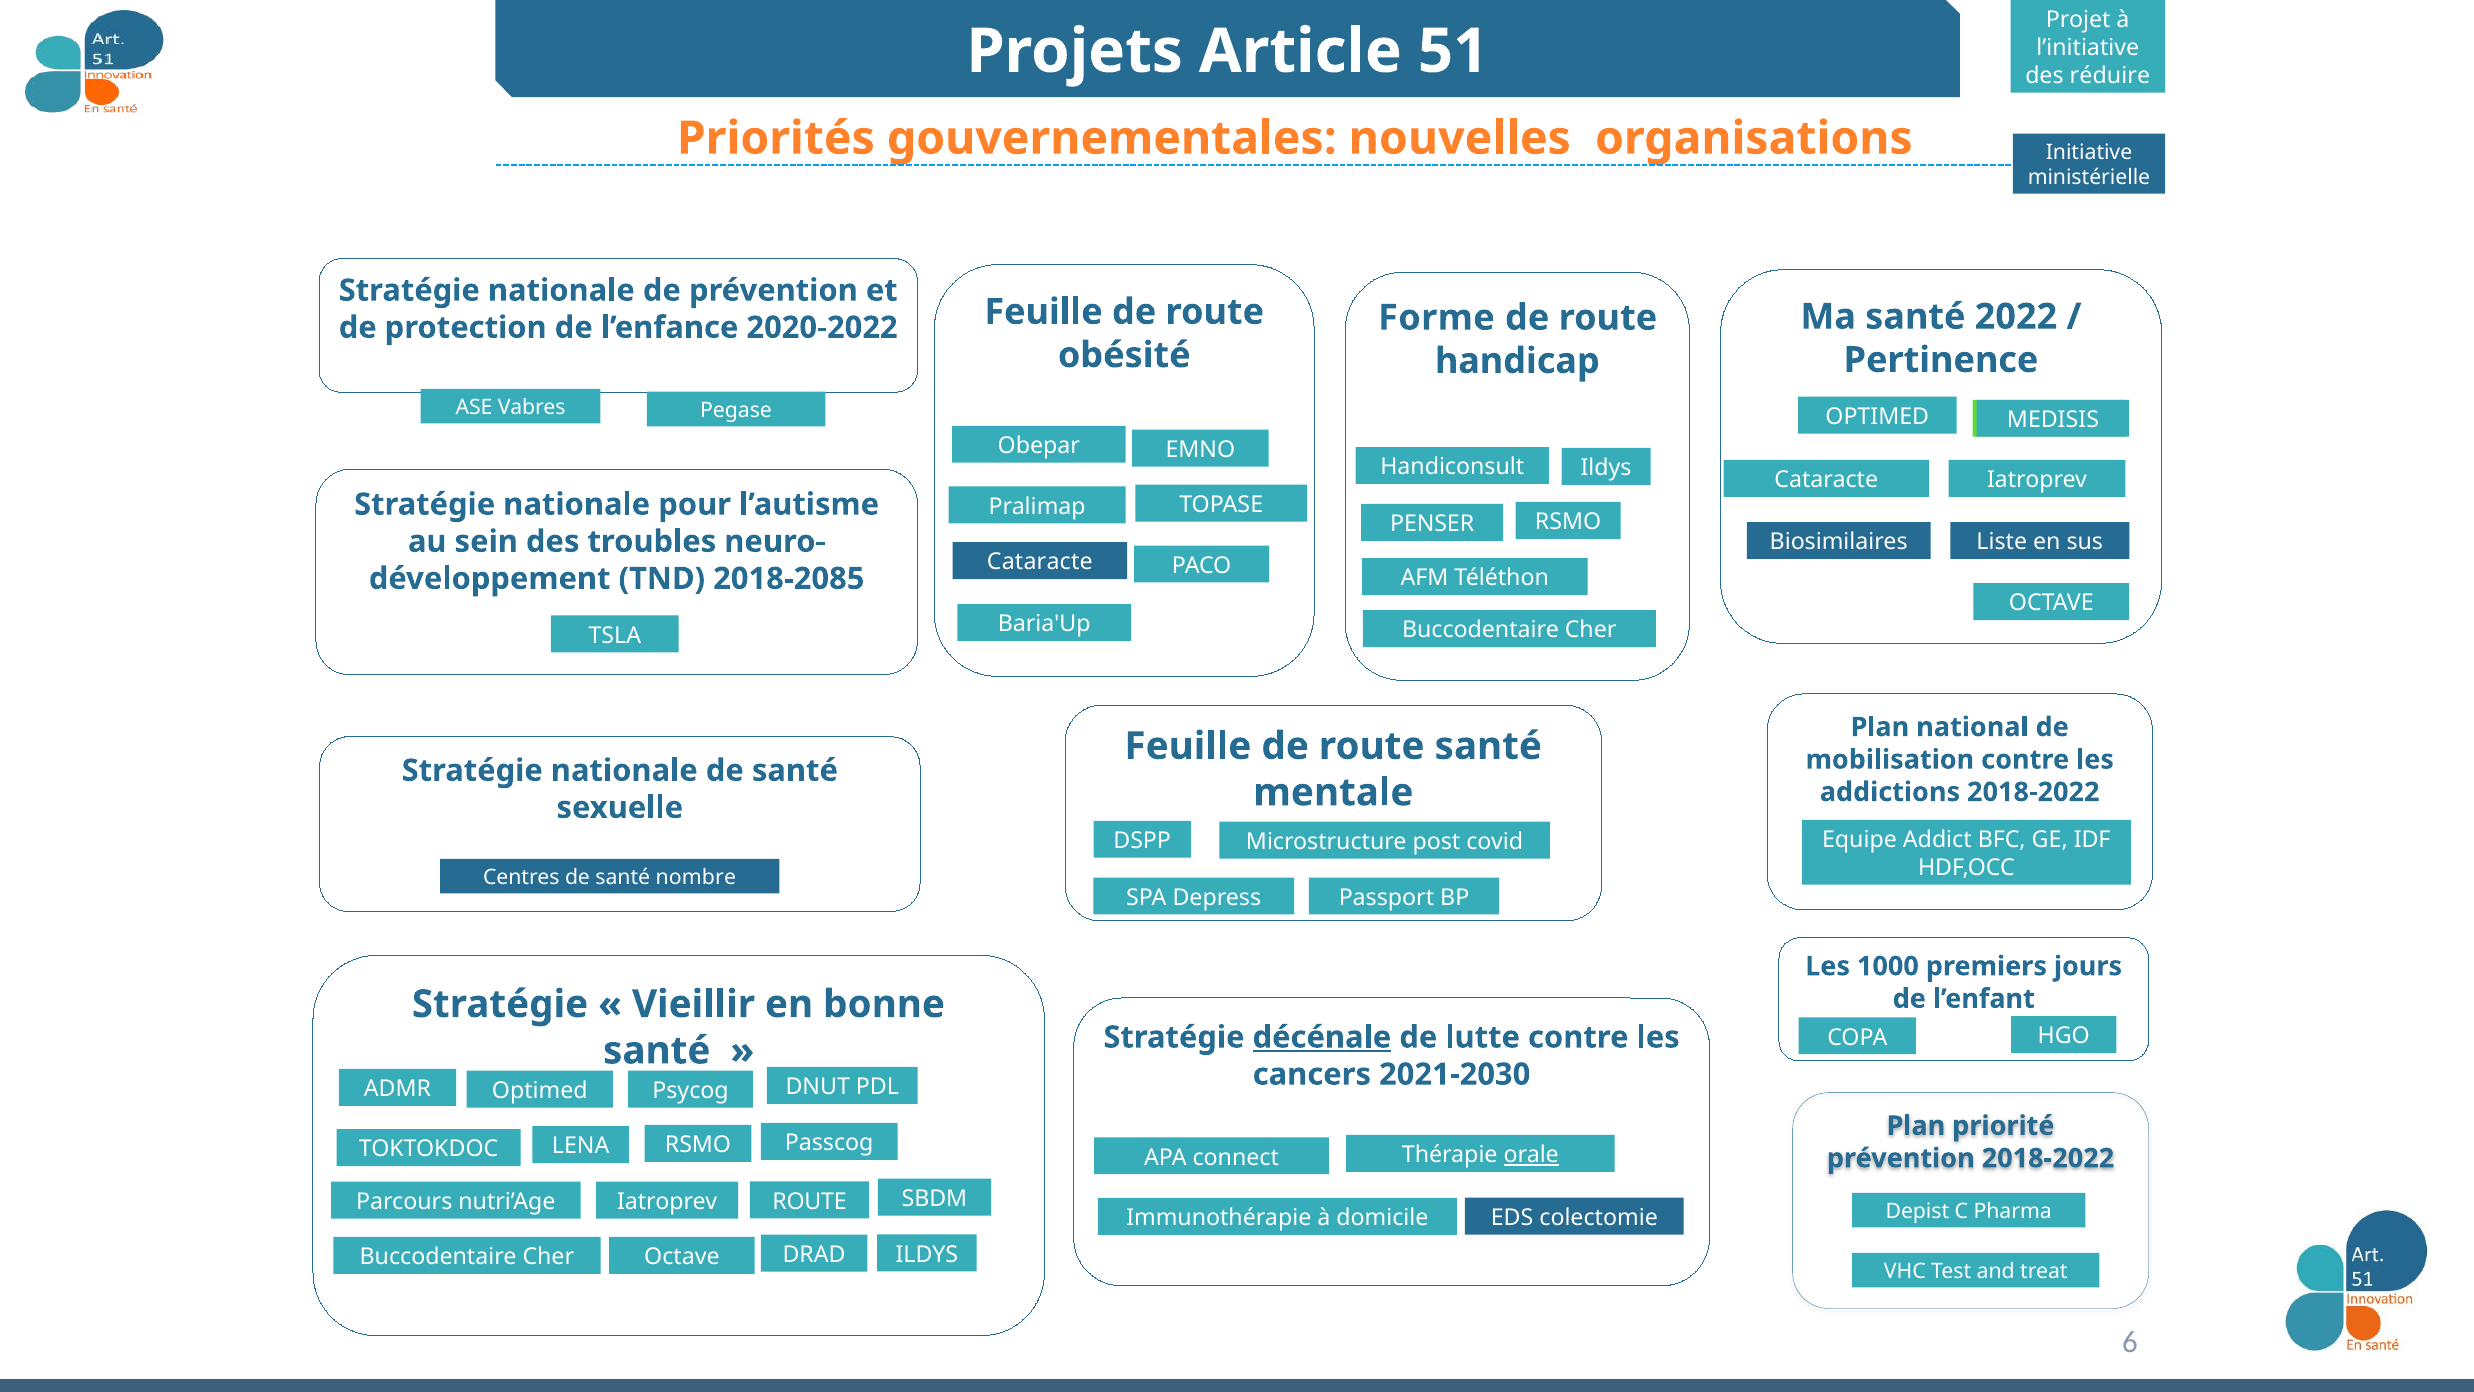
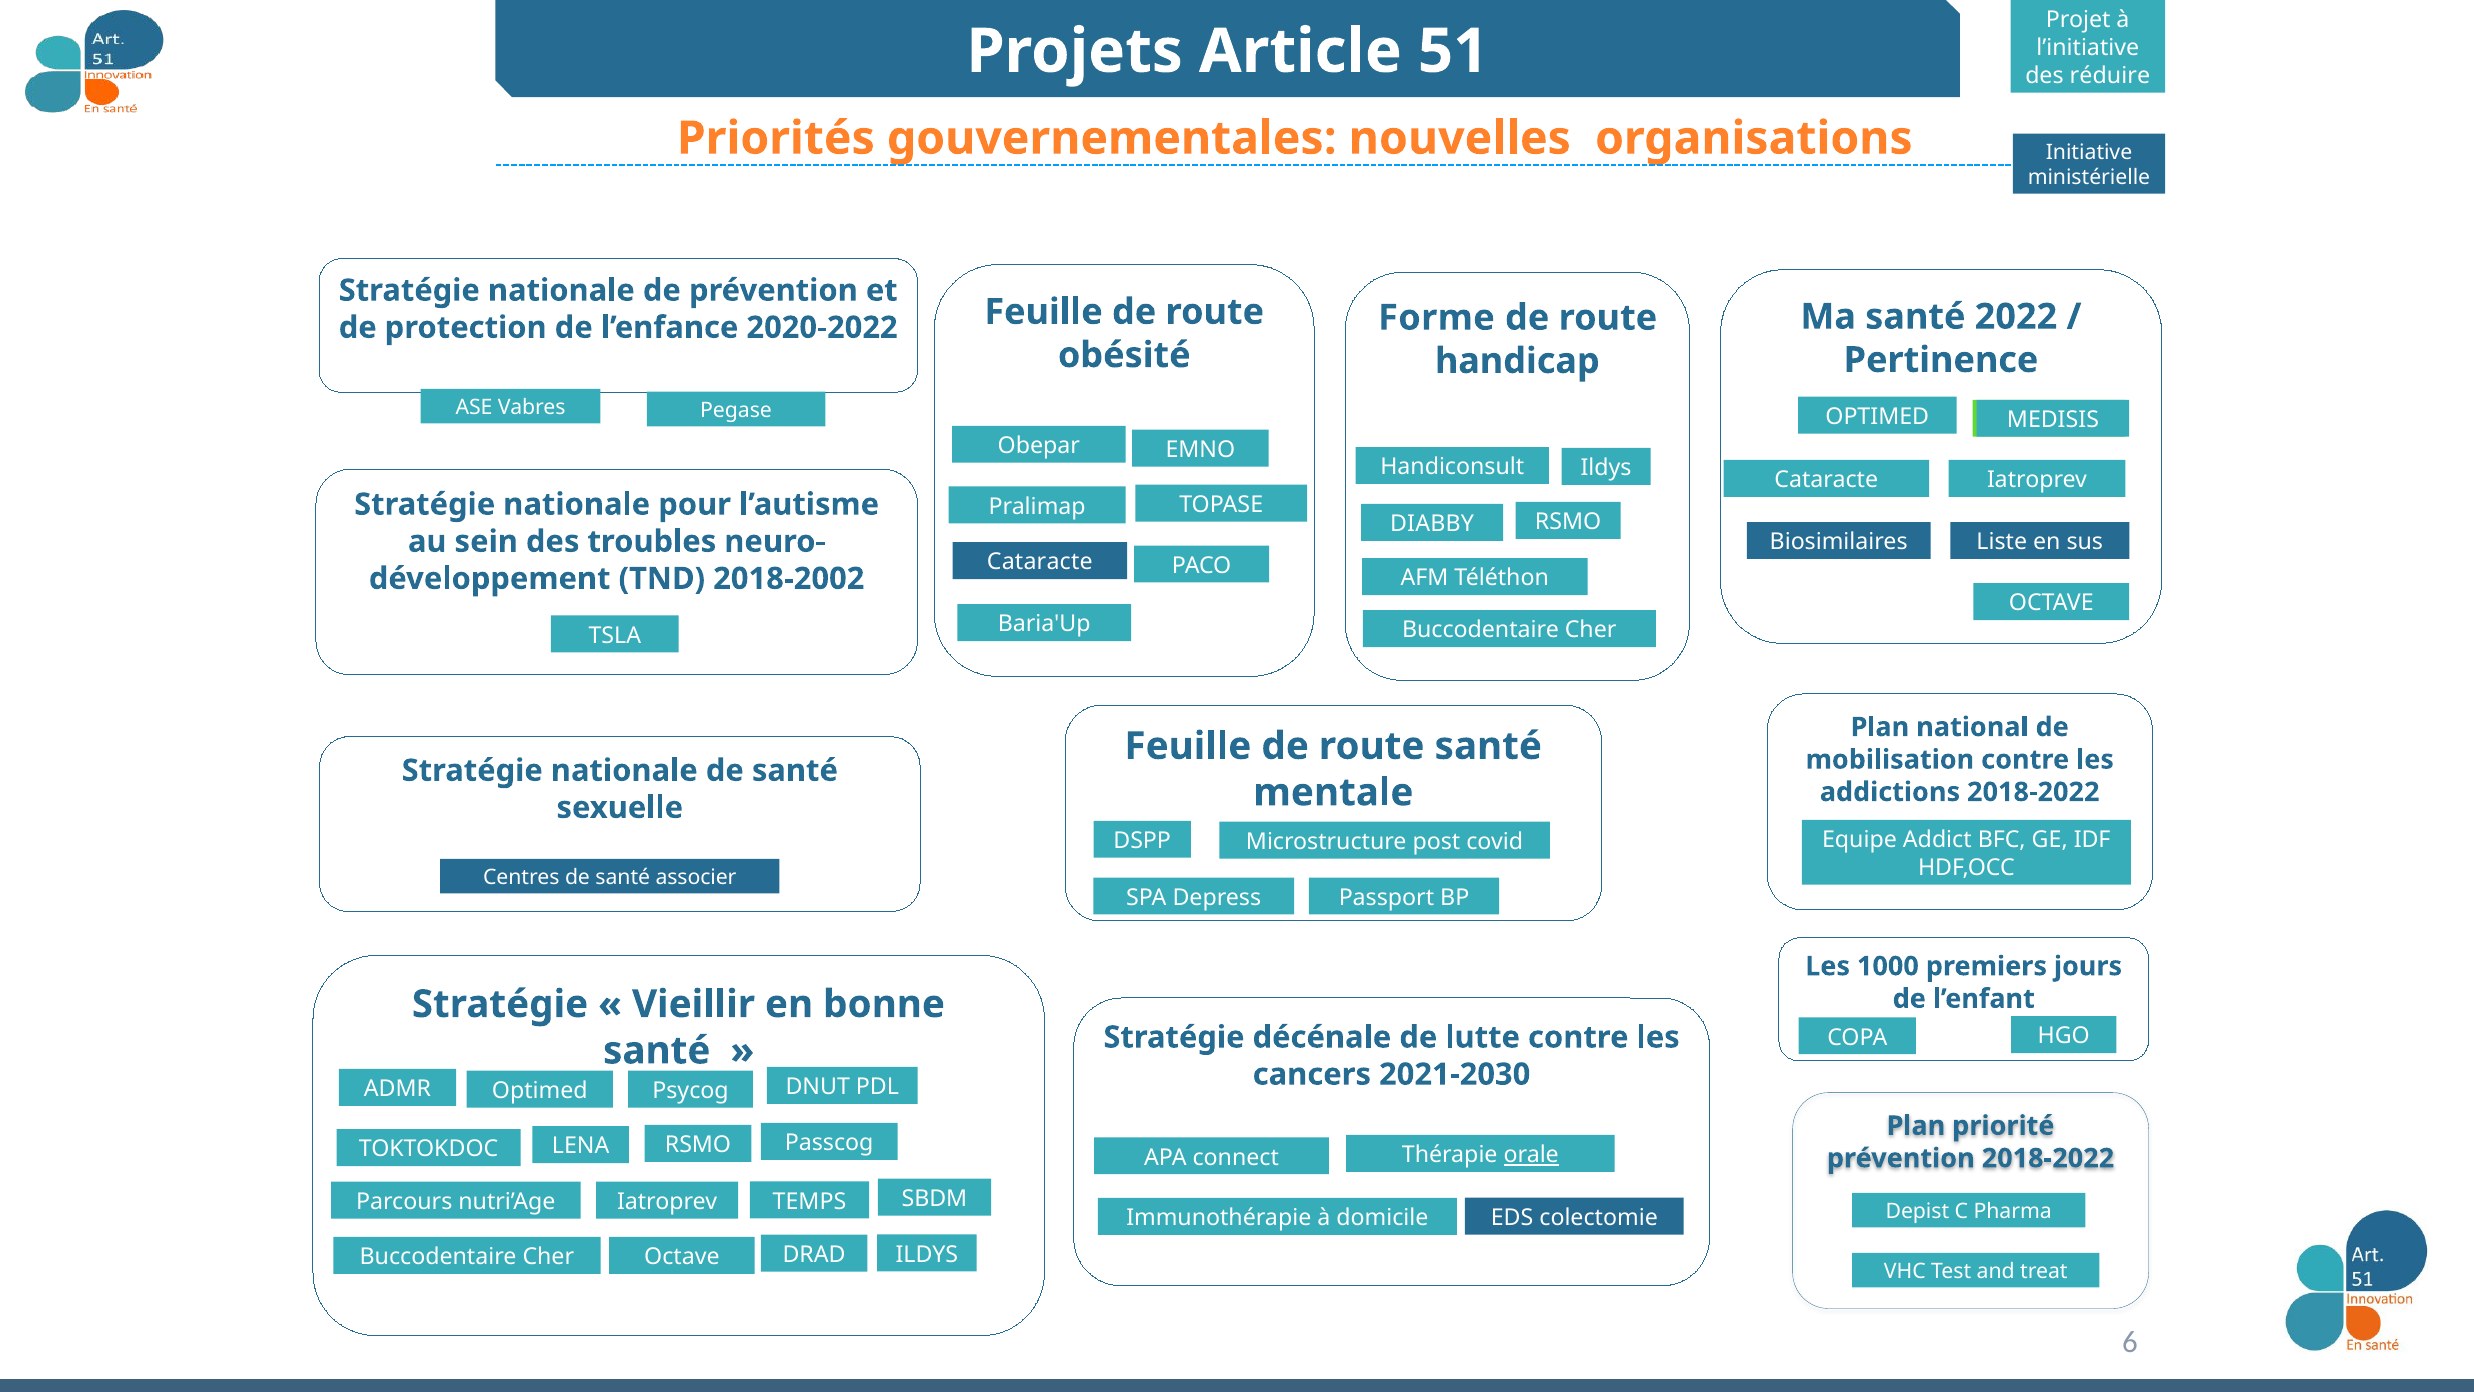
PENSER: PENSER -> DIABBY
2018-2085: 2018-2085 -> 2018-2002
nombre: nombre -> associer
décénale underline: present -> none
ROUTE at (810, 1201): ROUTE -> TEMPS
